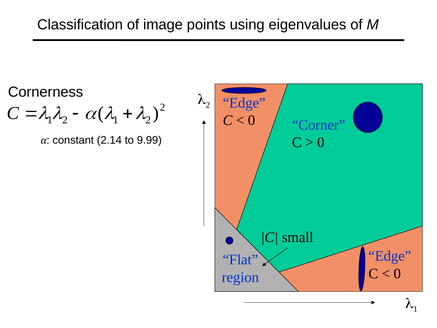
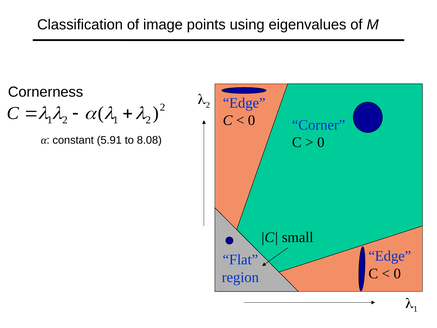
2.14: 2.14 -> 5.91
9.99: 9.99 -> 8.08
